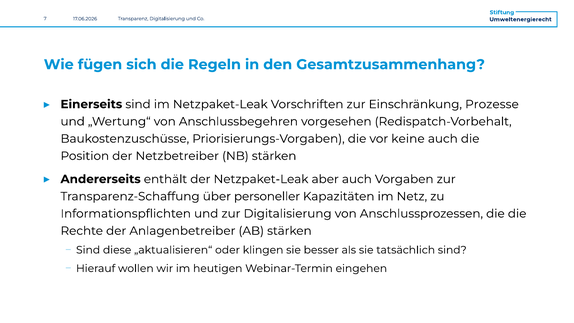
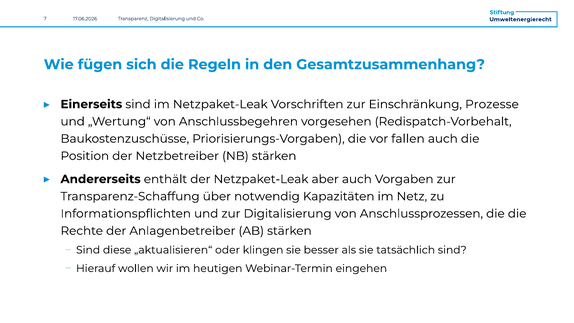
keine: keine -> fallen
personeller: personeller -> notwendig
